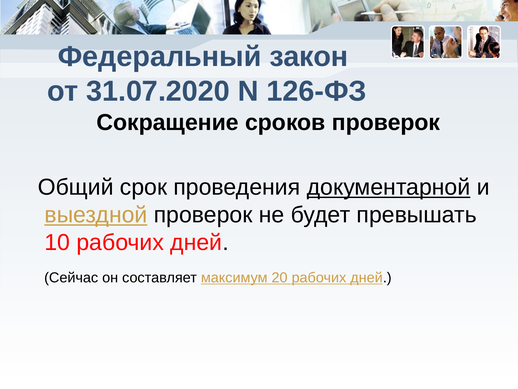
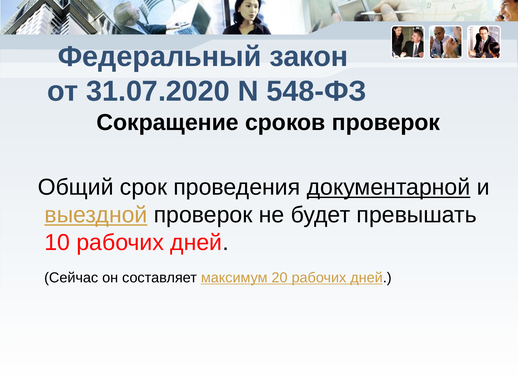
126-ФЗ: 126-ФЗ -> 548-ФЗ
